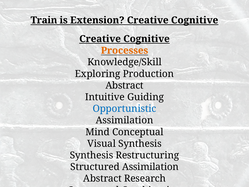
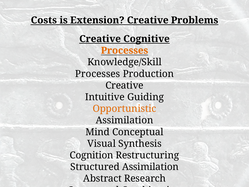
Train: Train -> Costs
Cognitive at (195, 20): Cognitive -> Problems
Exploring at (98, 74): Exploring -> Processes
Abstract at (125, 85): Abstract -> Creative
Opportunistic colour: blue -> orange
Synthesis at (92, 155): Synthesis -> Cognition
